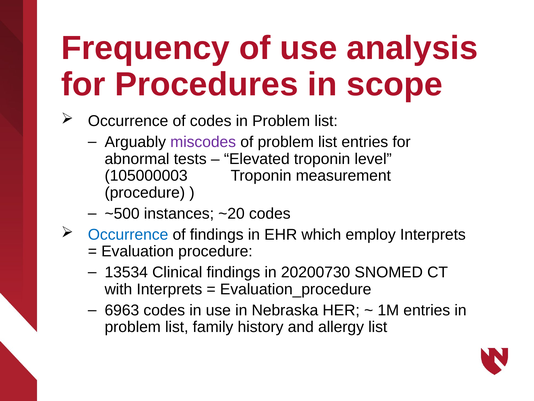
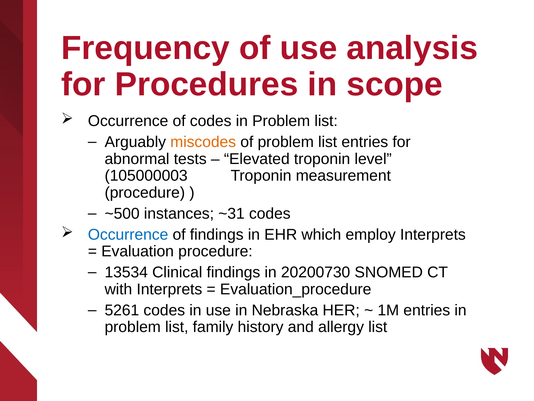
miscodes colour: purple -> orange
~20: ~20 -> ~31
6963: 6963 -> 5261
